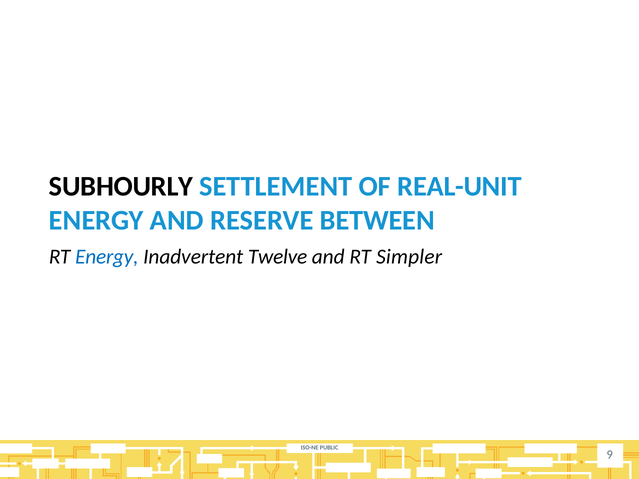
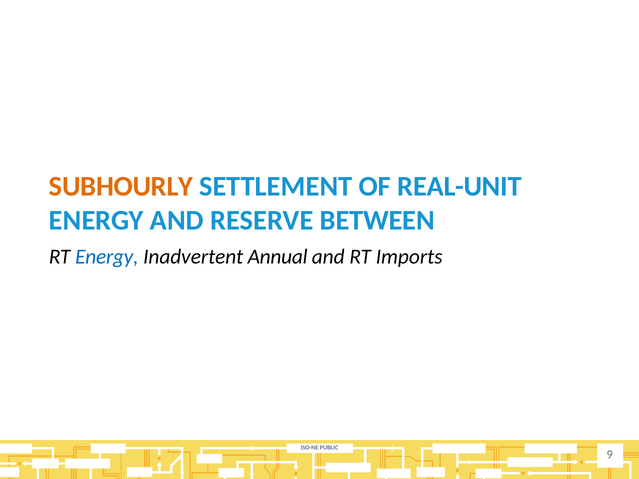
SUBHOURLY colour: black -> orange
Twelve: Twelve -> Annual
Simpler: Simpler -> Imports
